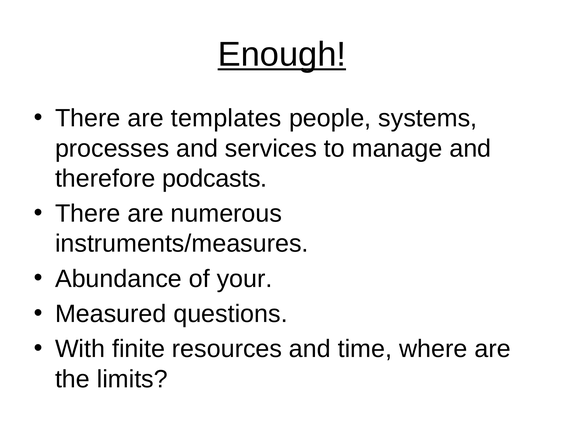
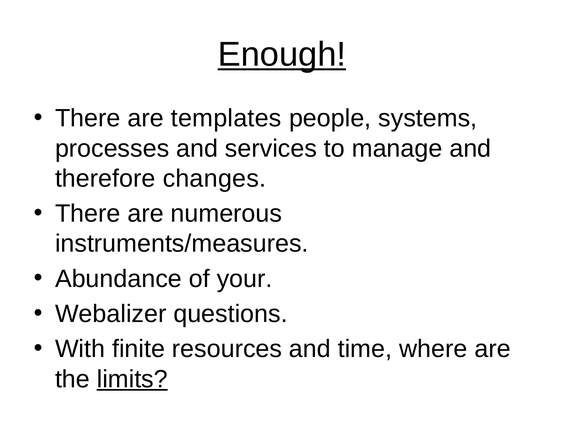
podcasts: podcasts -> changes
Measured: Measured -> Webalizer
limits underline: none -> present
